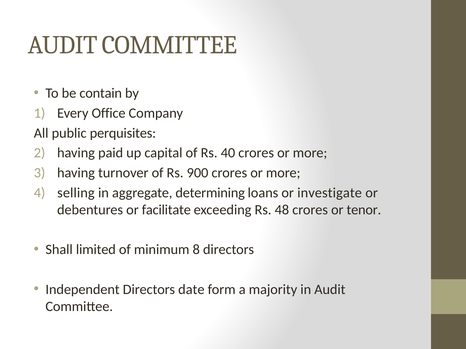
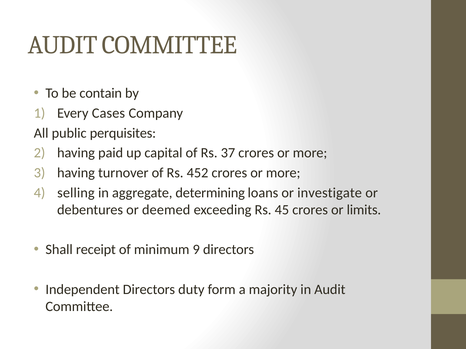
Office: Office -> Cases
40: 40 -> 37
900: 900 -> 452
facilitate: facilitate -> deemed
48: 48 -> 45
tenor: tenor -> limits
limited: limited -> receipt
8: 8 -> 9
date: date -> duty
